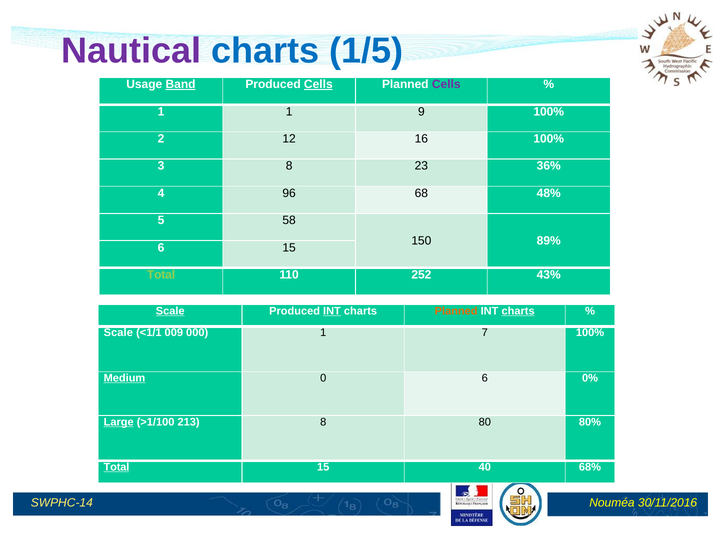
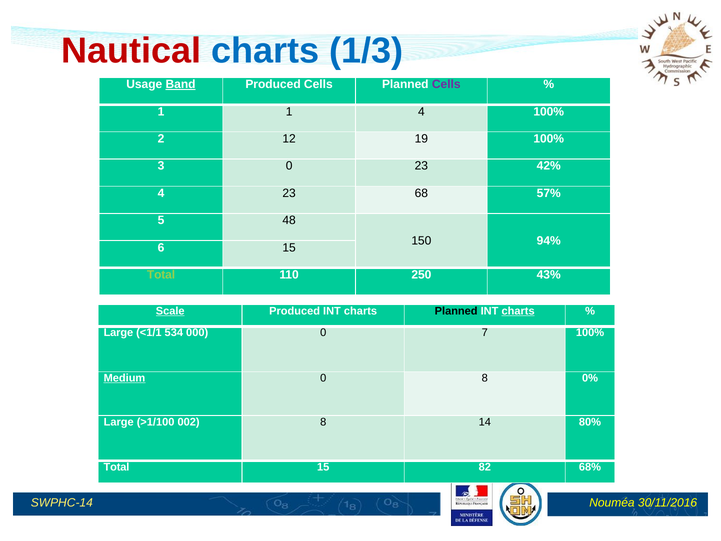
Nautical colour: purple -> red
1/5: 1/5 -> 1/3
Cells at (318, 84) underline: present -> none
1 9: 9 -> 4
16: 16 -> 19
3 8: 8 -> 0
36%: 36% -> 42%
4 96: 96 -> 23
48%: 48% -> 57%
58: 58 -> 48
89%: 89% -> 94%
252: 252 -> 250
INT at (332, 311) underline: present -> none
Planned at (456, 311) colour: orange -> black
Scale at (118, 333): Scale -> Large
009: 009 -> 534
000 1: 1 -> 0
0 6: 6 -> 8
Large at (119, 422) underline: present -> none
213: 213 -> 002
80: 80 -> 14
Total at (116, 467) underline: present -> none
40: 40 -> 82
